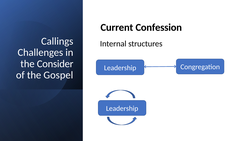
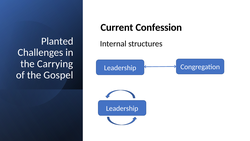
Callings: Callings -> Planted
Consider: Consider -> Carrying
